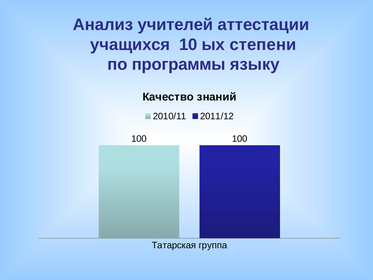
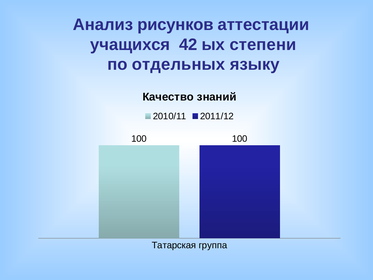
учителей: учителей -> рисунков
10: 10 -> 42
программы: программы -> отдельных
